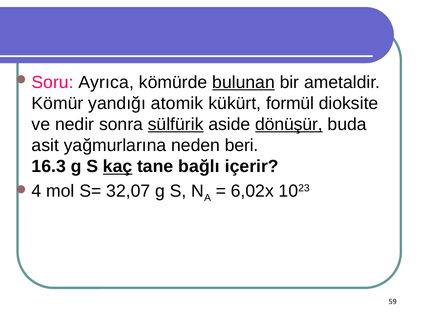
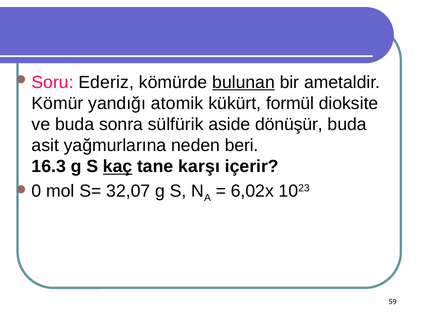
Ayrıca: Ayrıca -> Ederiz
ve nedir: nedir -> buda
sülfürik underline: present -> none
dönüşür underline: present -> none
bağlı: bağlı -> karşı
4: 4 -> 0
